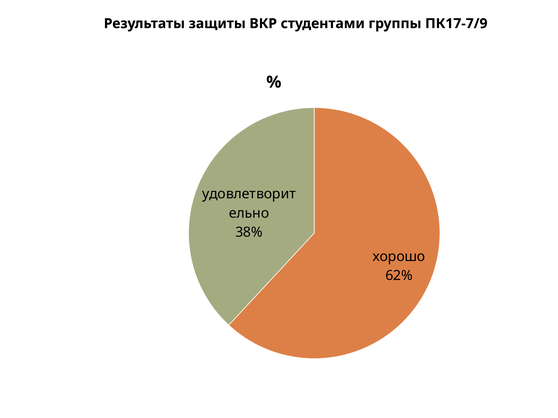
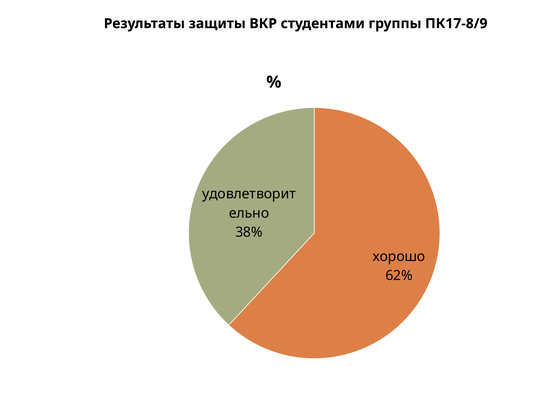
ПК17-7/9: ПК17-7/9 -> ПК17-8/9
